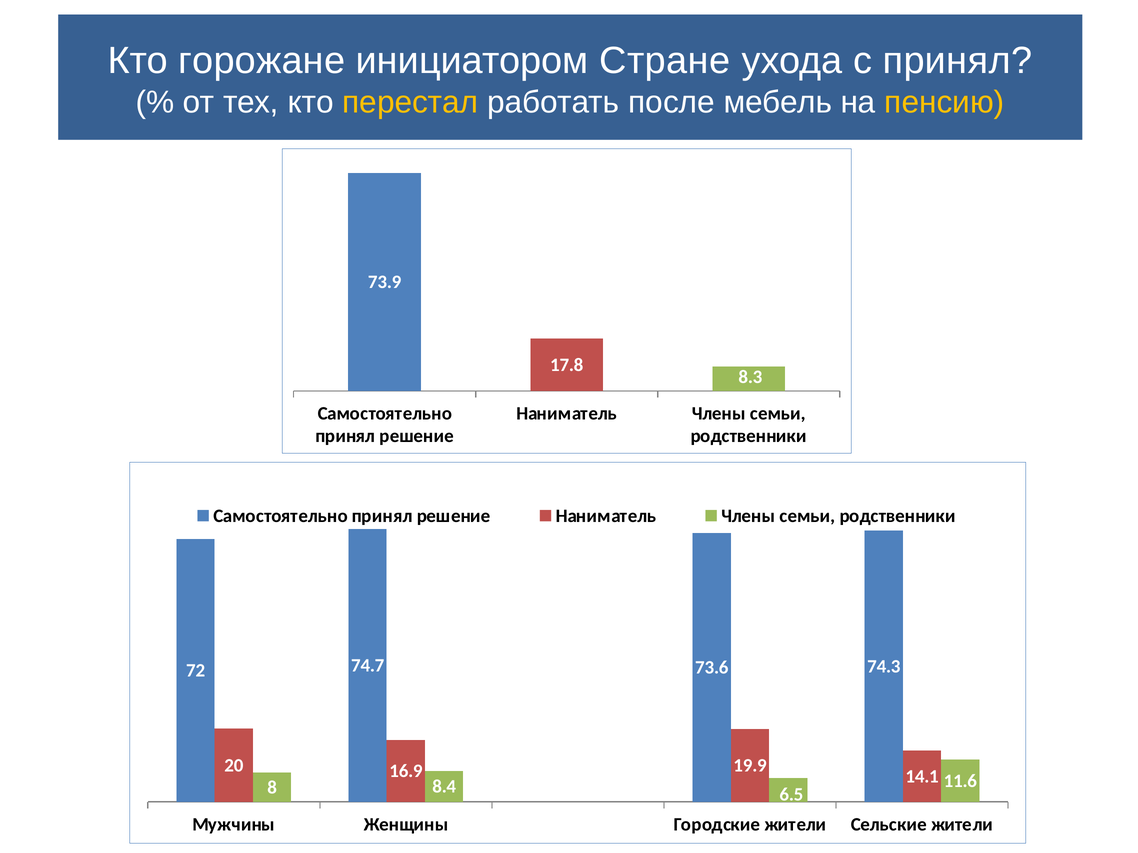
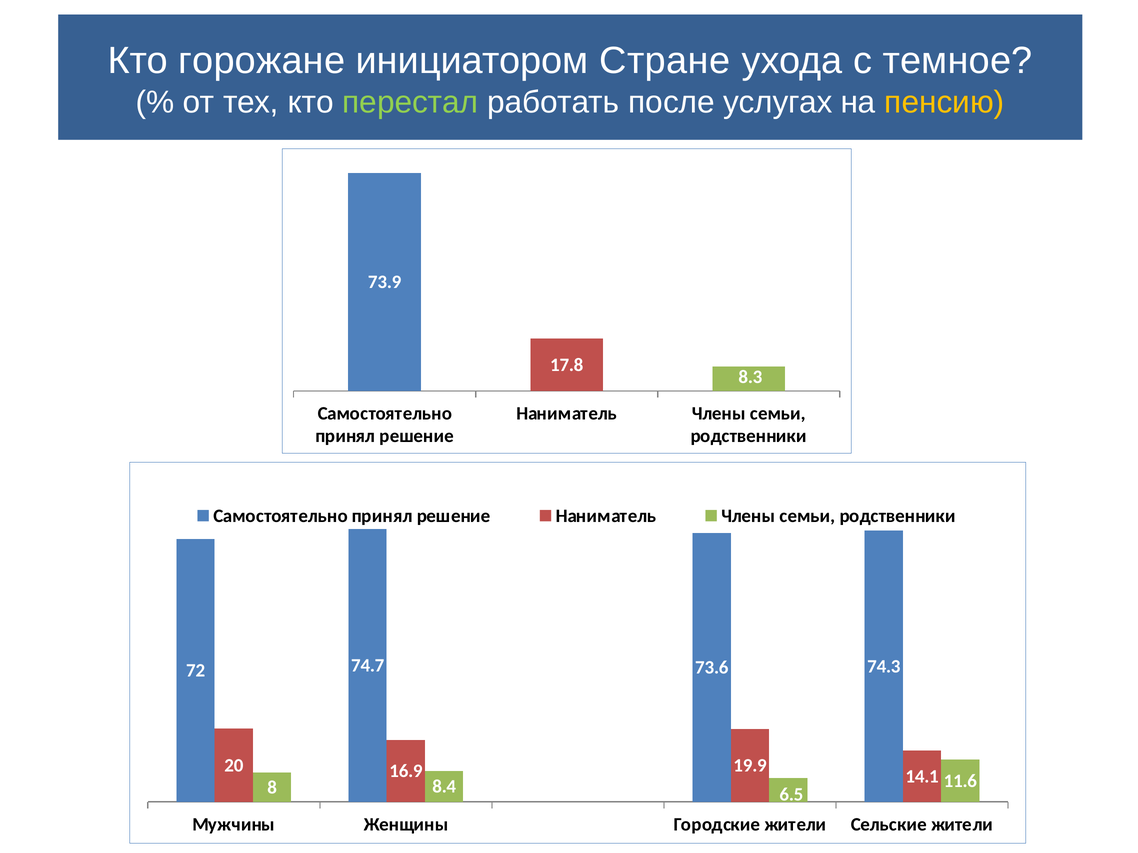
с принял: принял -> темное
перестал colour: yellow -> light green
мебель: мебель -> услугах
